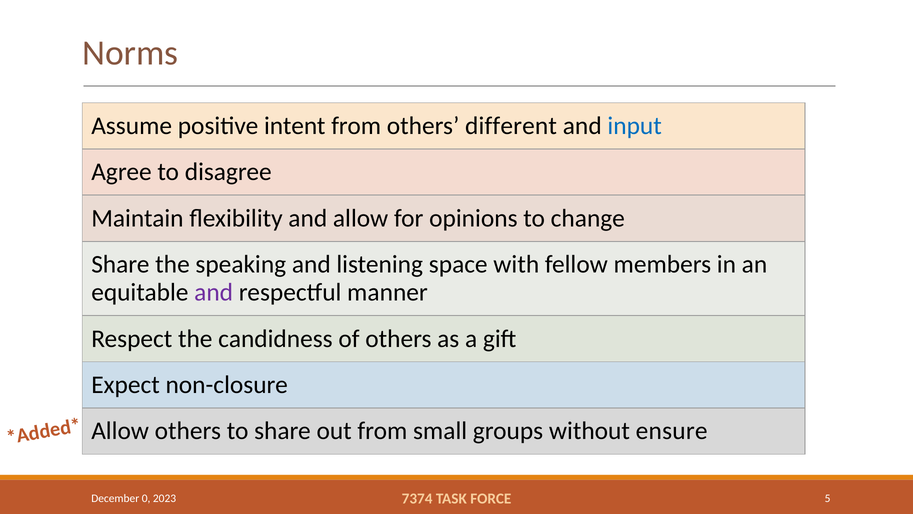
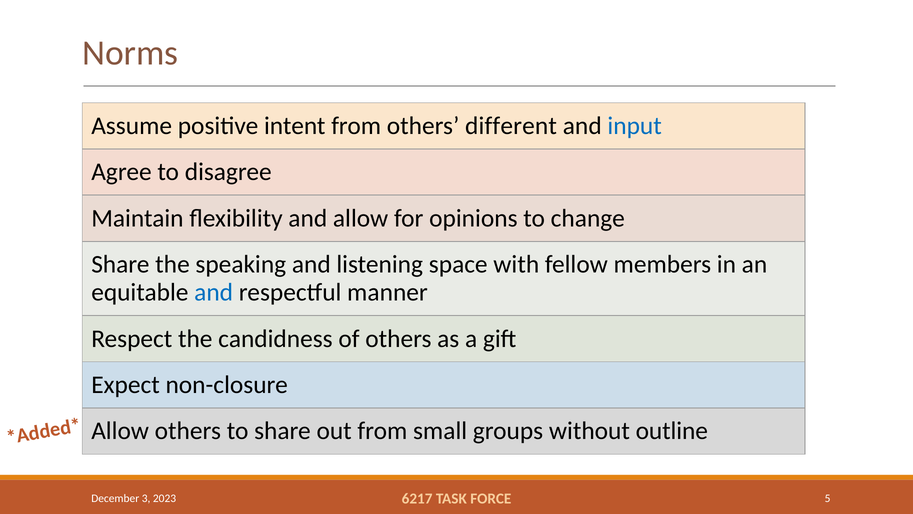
and at (214, 292) colour: purple -> blue
ensure: ensure -> outline
0: 0 -> 3
7374: 7374 -> 6217
